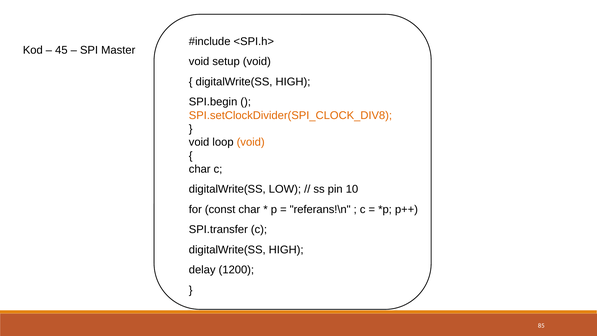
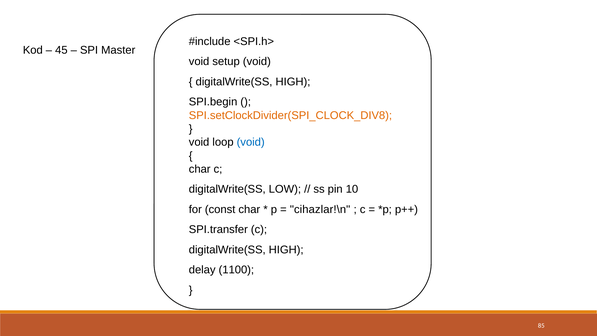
void at (251, 142) colour: orange -> blue
referans!\n: referans!\n -> cihazlar!\n
1200: 1200 -> 1100
